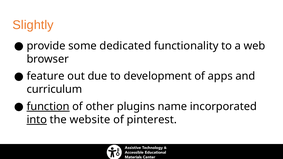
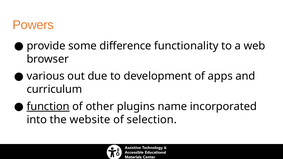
Slightly: Slightly -> Powers
dedicated: dedicated -> difference
feature: feature -> various
into underline: present -> none
pinterest: pinterest -> selection
